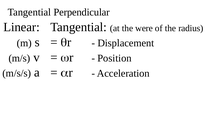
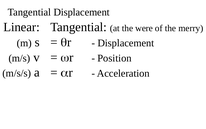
Tangential Perpendicular: Perpendicular -> Displacement
radius: radius -> merry
